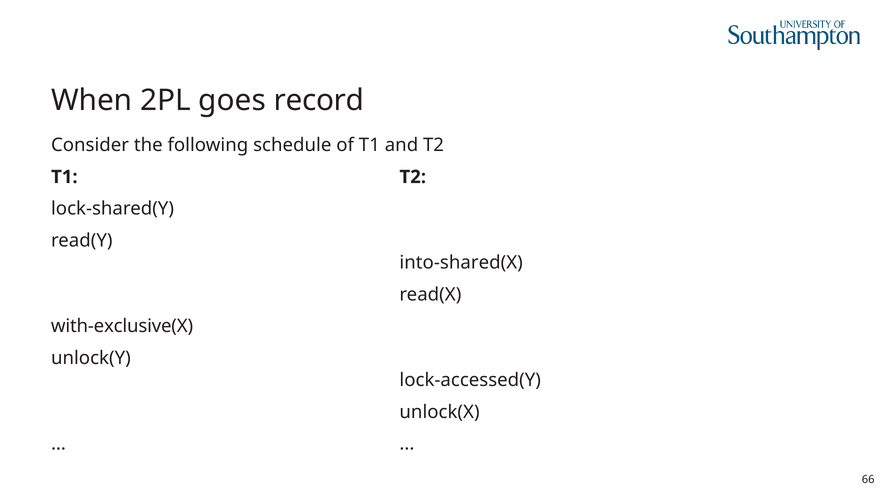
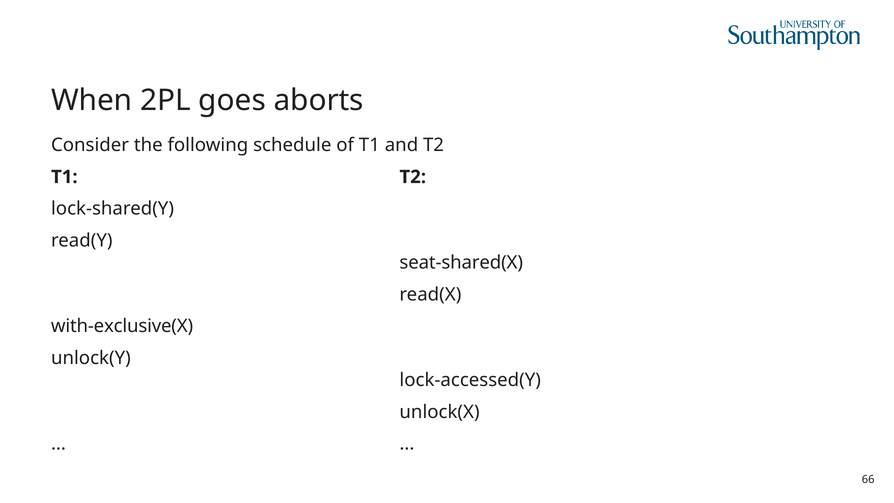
record: record -> aborts
into-shared(X: into-shared(X -> seat-shared(X
